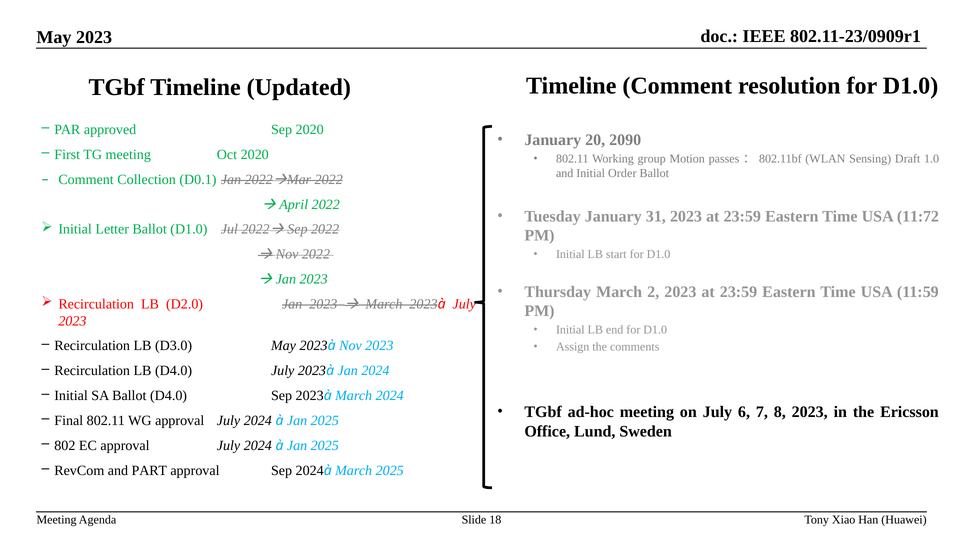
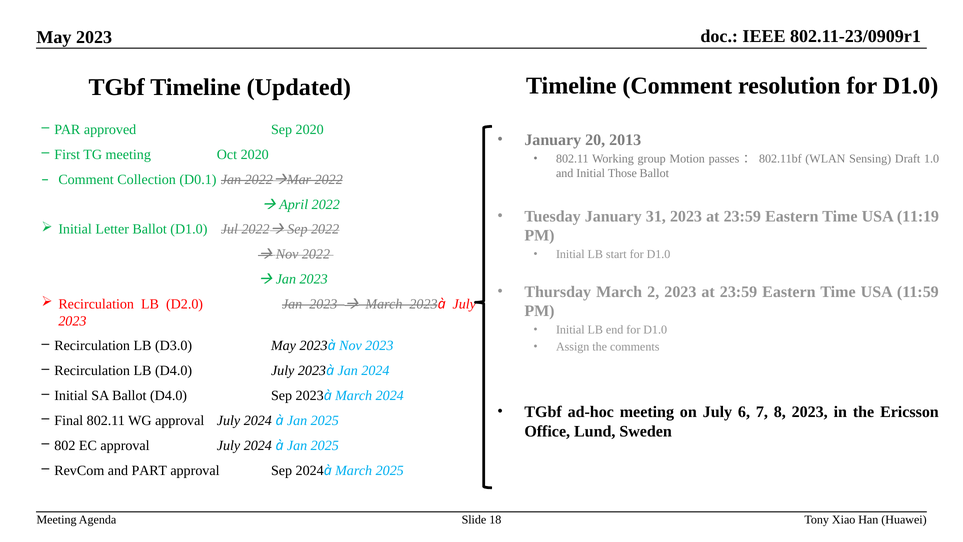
2090: 2090 -> 2013
Order: Order -> Those
11:72: 11:72 -> 11:19
